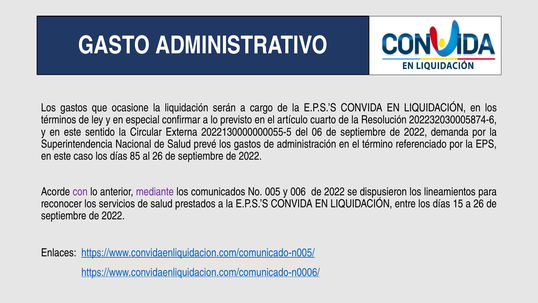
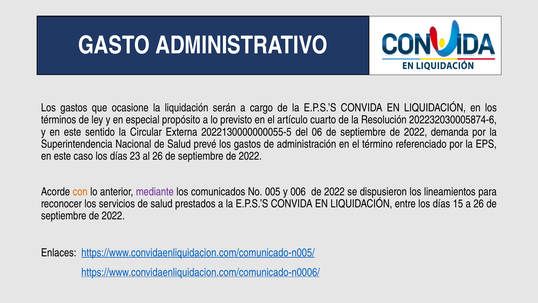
confirmar: confirmar -> propósito
85: 85 -> 23
con colour: purple -> orange
